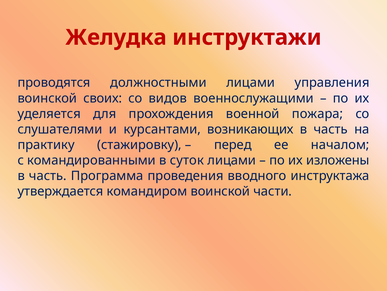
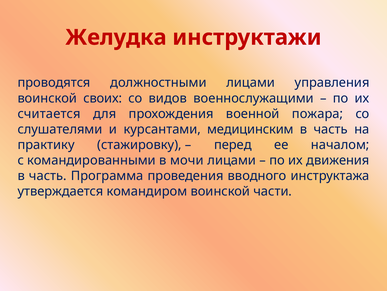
уделяется: уделяется -> считается
возникающих: возникающих -> медицинским
суток: суток -> мочи
изложены: изложены -> движения
